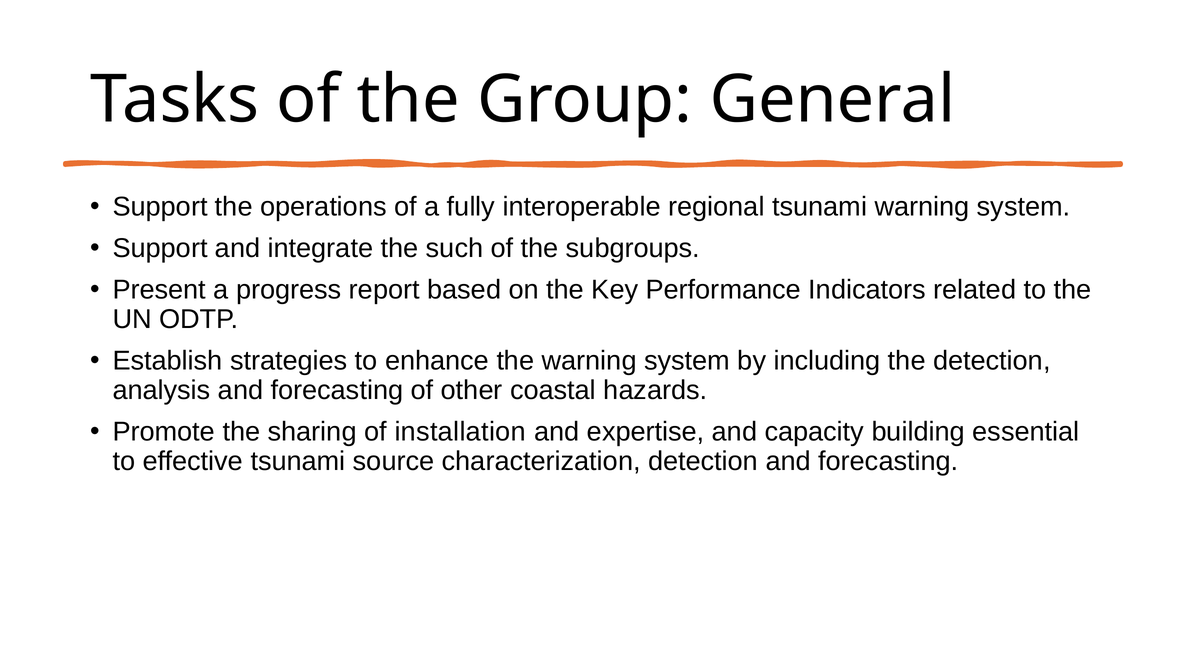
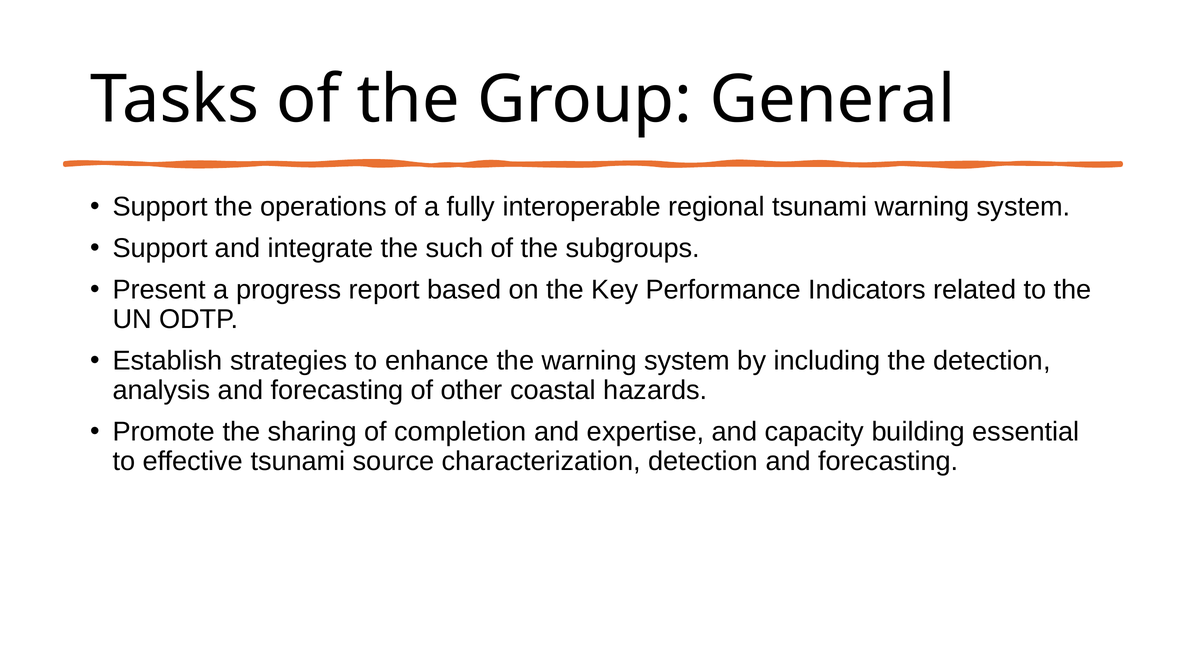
installation: installation -> completion
